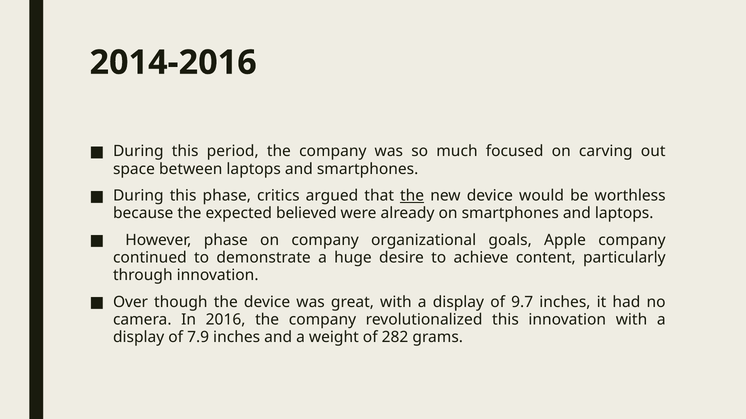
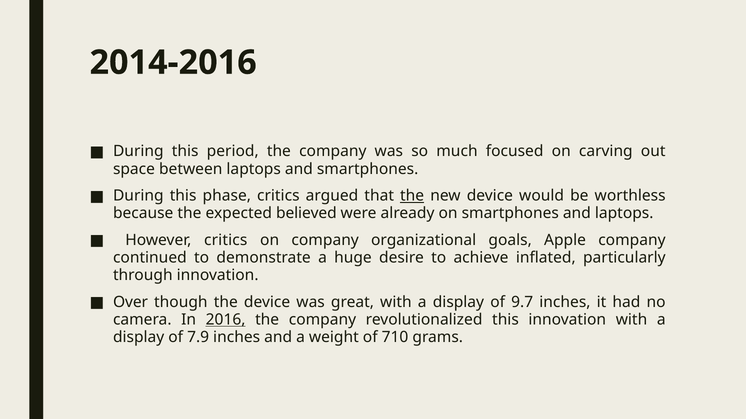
However phase: phase -> critics
content: content -> inflated
2016 underline: none -> present
282: 282 -> 710
